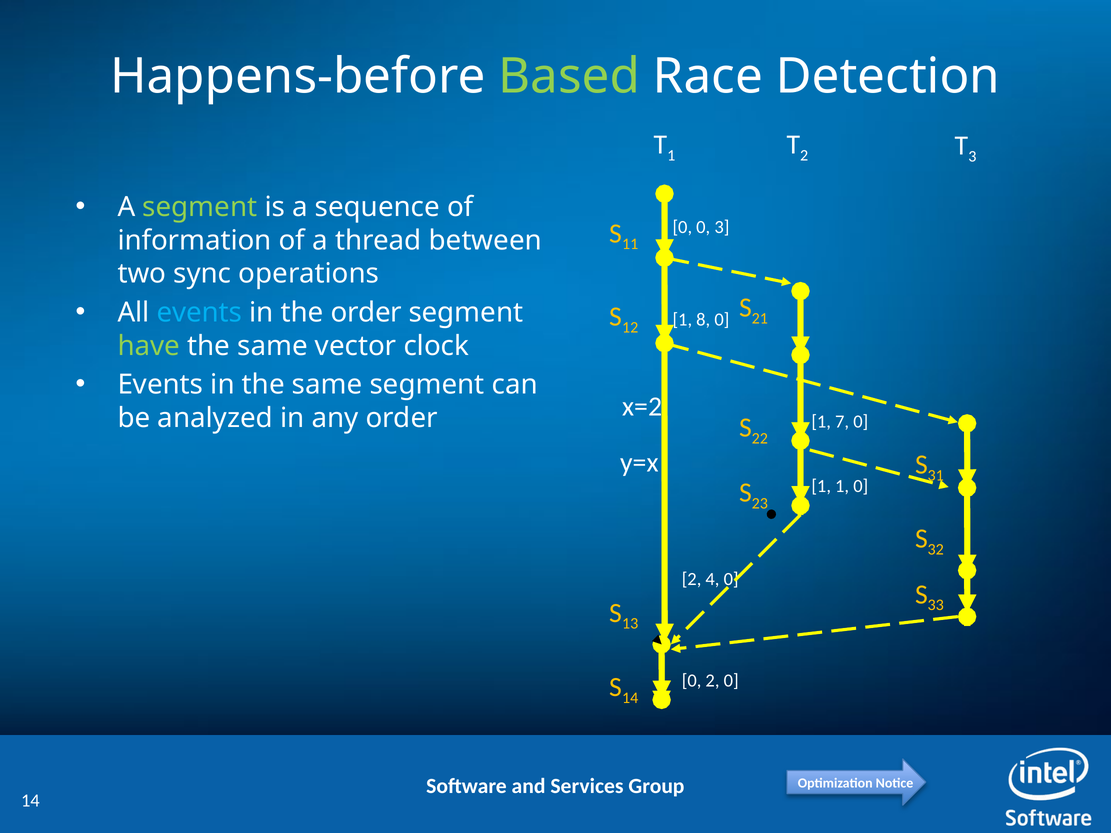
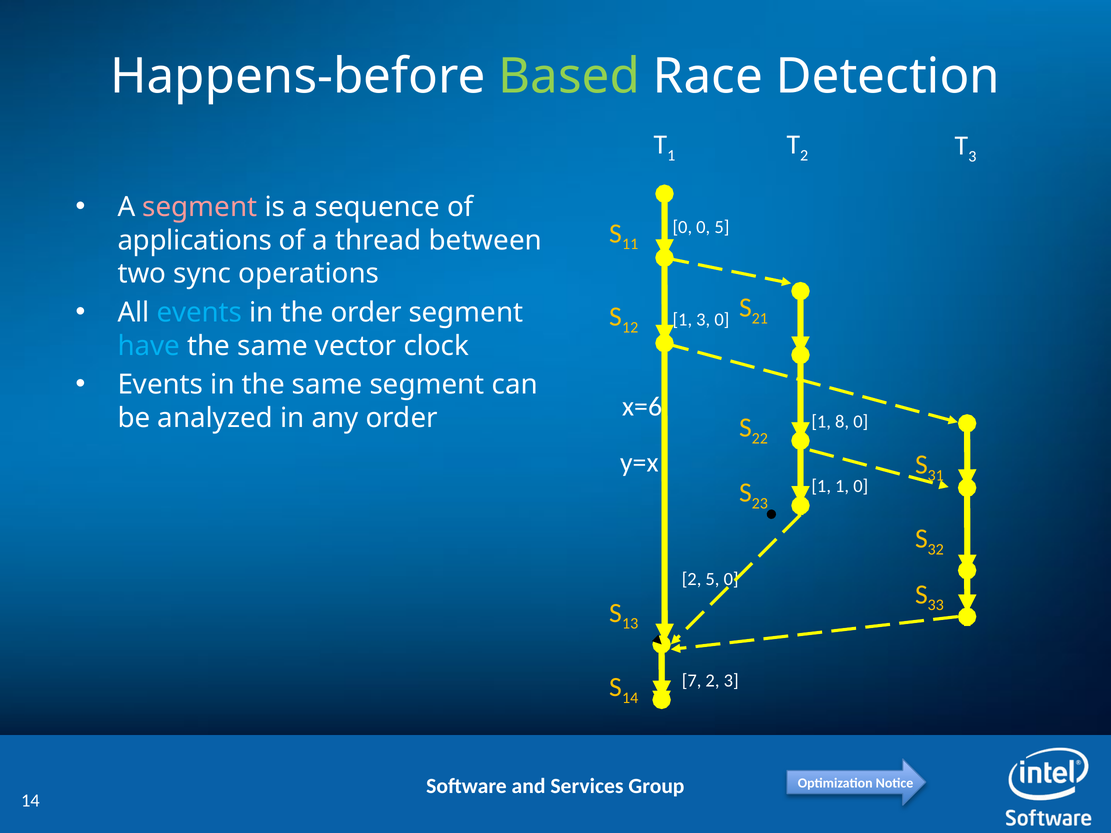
segment at (200, 207) colour: light green -> pink
0 3: 3 -> 5
information: information -> applications
1 8: 8 -> 3
have colour: light green -> light blue
x=2: x=2 -> x=6
7: 7 -> 8
2 4: 4 -> 5
0 at (692, 681): 0 -> 7
2 0: 0 -> 3
